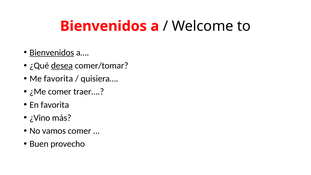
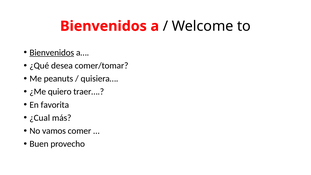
desea underline: present -> none
Me favorita: favorita -> peanuts
¿Me comer: comer -> quiero
¿Vino: ¿Vino -> ¿Cual
